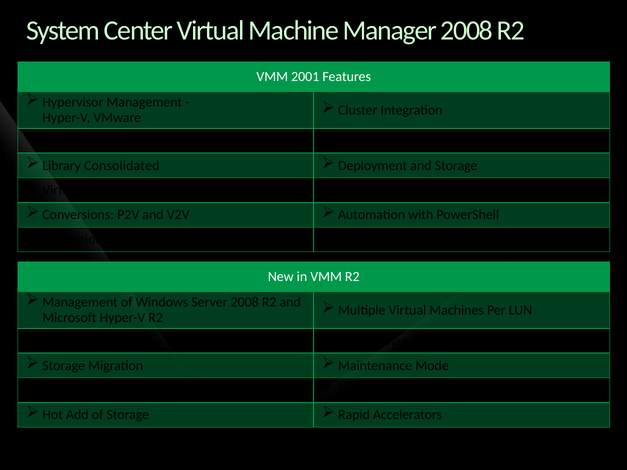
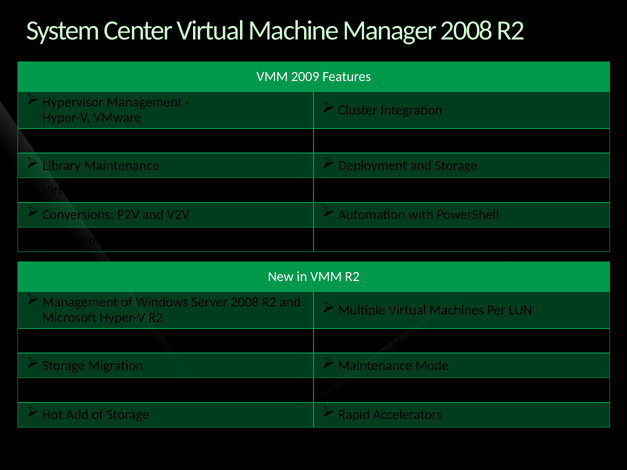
2001: 2001 -> 2009
Library Consolidated: Consolidated -> Maintenance
